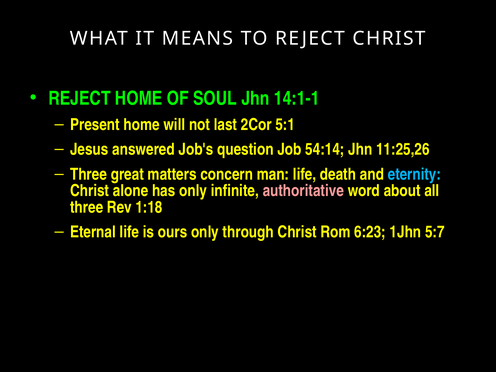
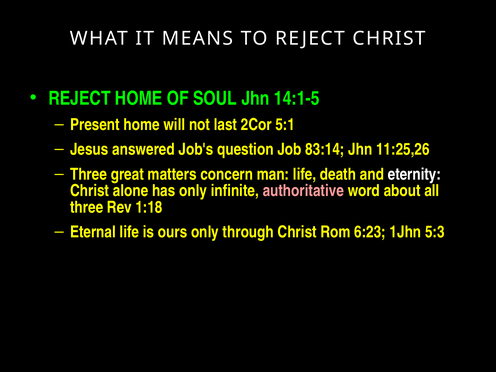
14:1-1: 14:1-1 -> 14:1-5
54:14: 54:14 -> 83:14
eternity colour: light blue -> white
5:7: 5:7 -> 5:3
